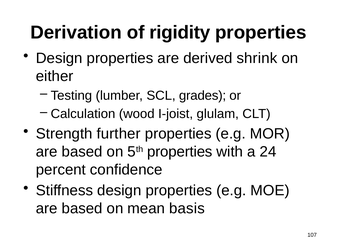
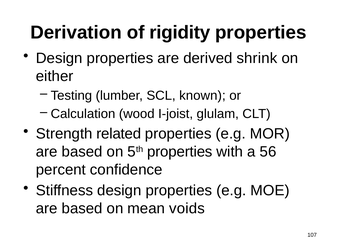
grades: grades -> known
further: further -> related
24: 24 -> 56
basis: basis -> voids
